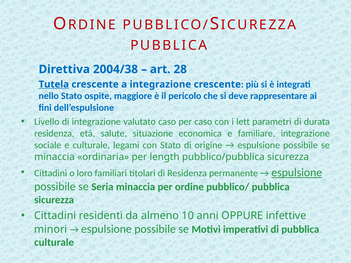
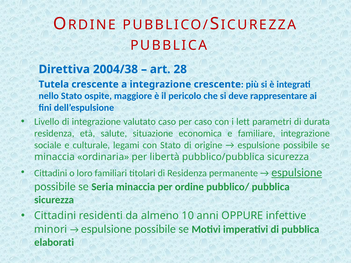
Tutela underline: present -> none
length: length -> libertà
culturale at (54, 243): culturale -> elaborati
